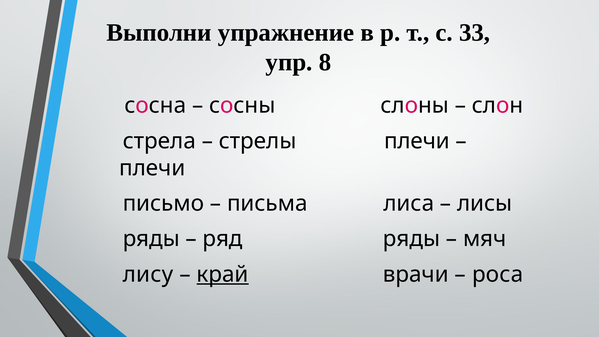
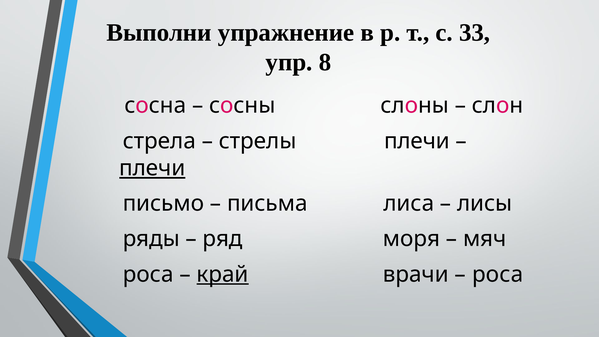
плечи at (152, 168) underline: none -> present
ряд ряды: ряды -> моря
лису at (148, 274): лису -> роса
